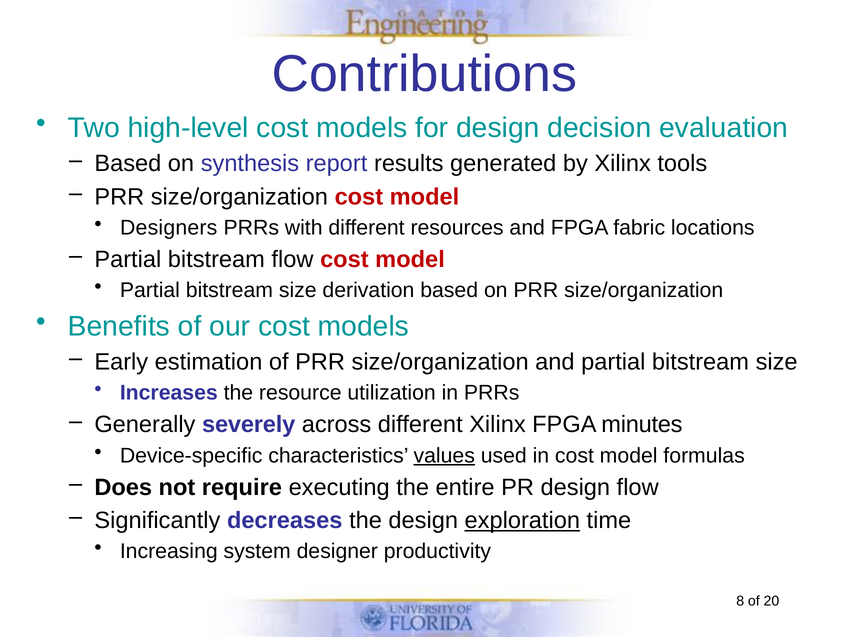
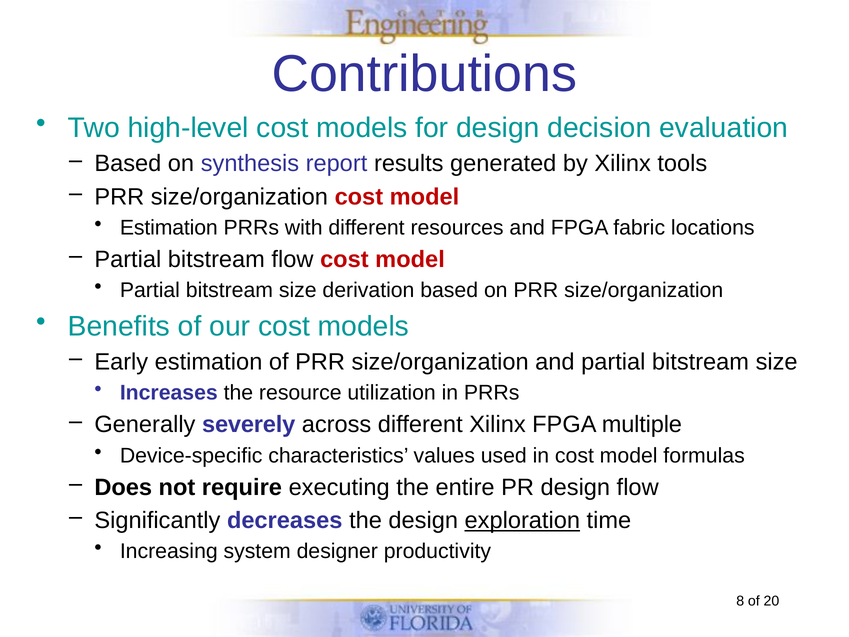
Designers at (169, 228): Designers -> Estimation
minutes: minutes -> multiple
values underline: present -> none
